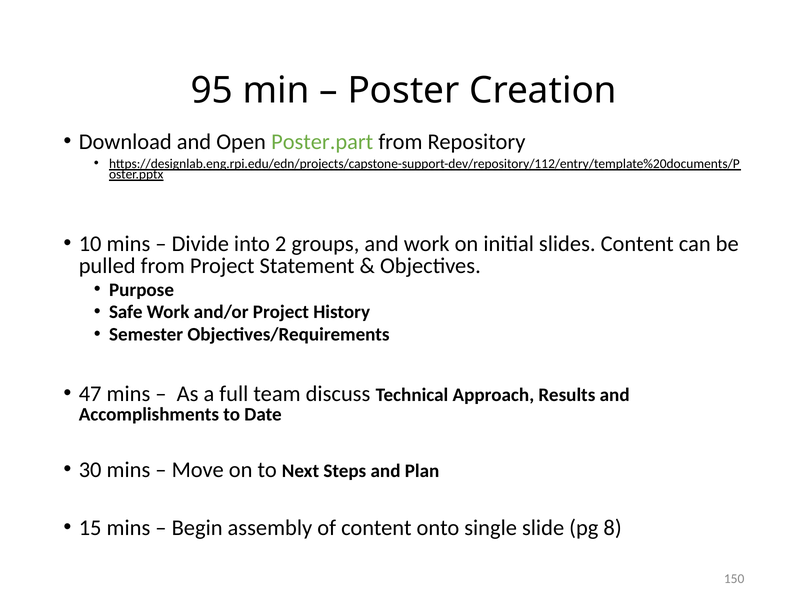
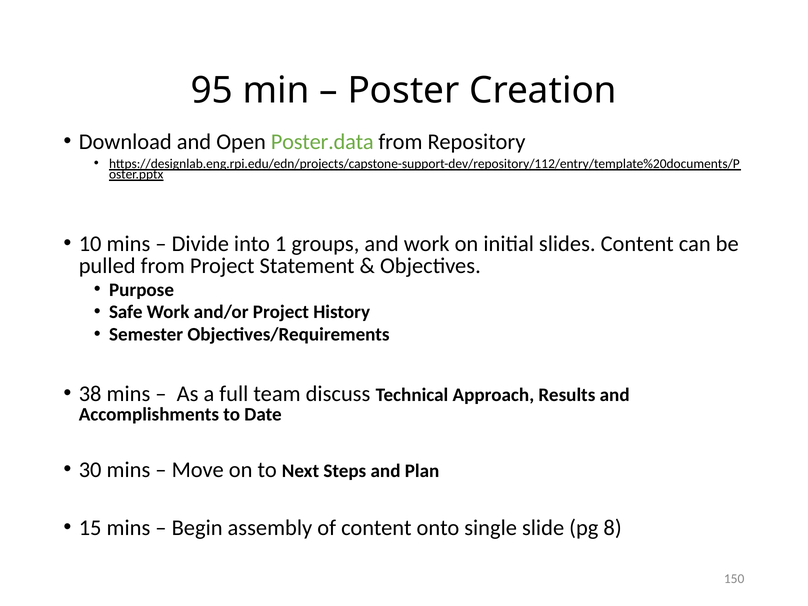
Poster.part: Poster.part -> Poster.data
2: 2 -> 1
47: 47 -> 38
